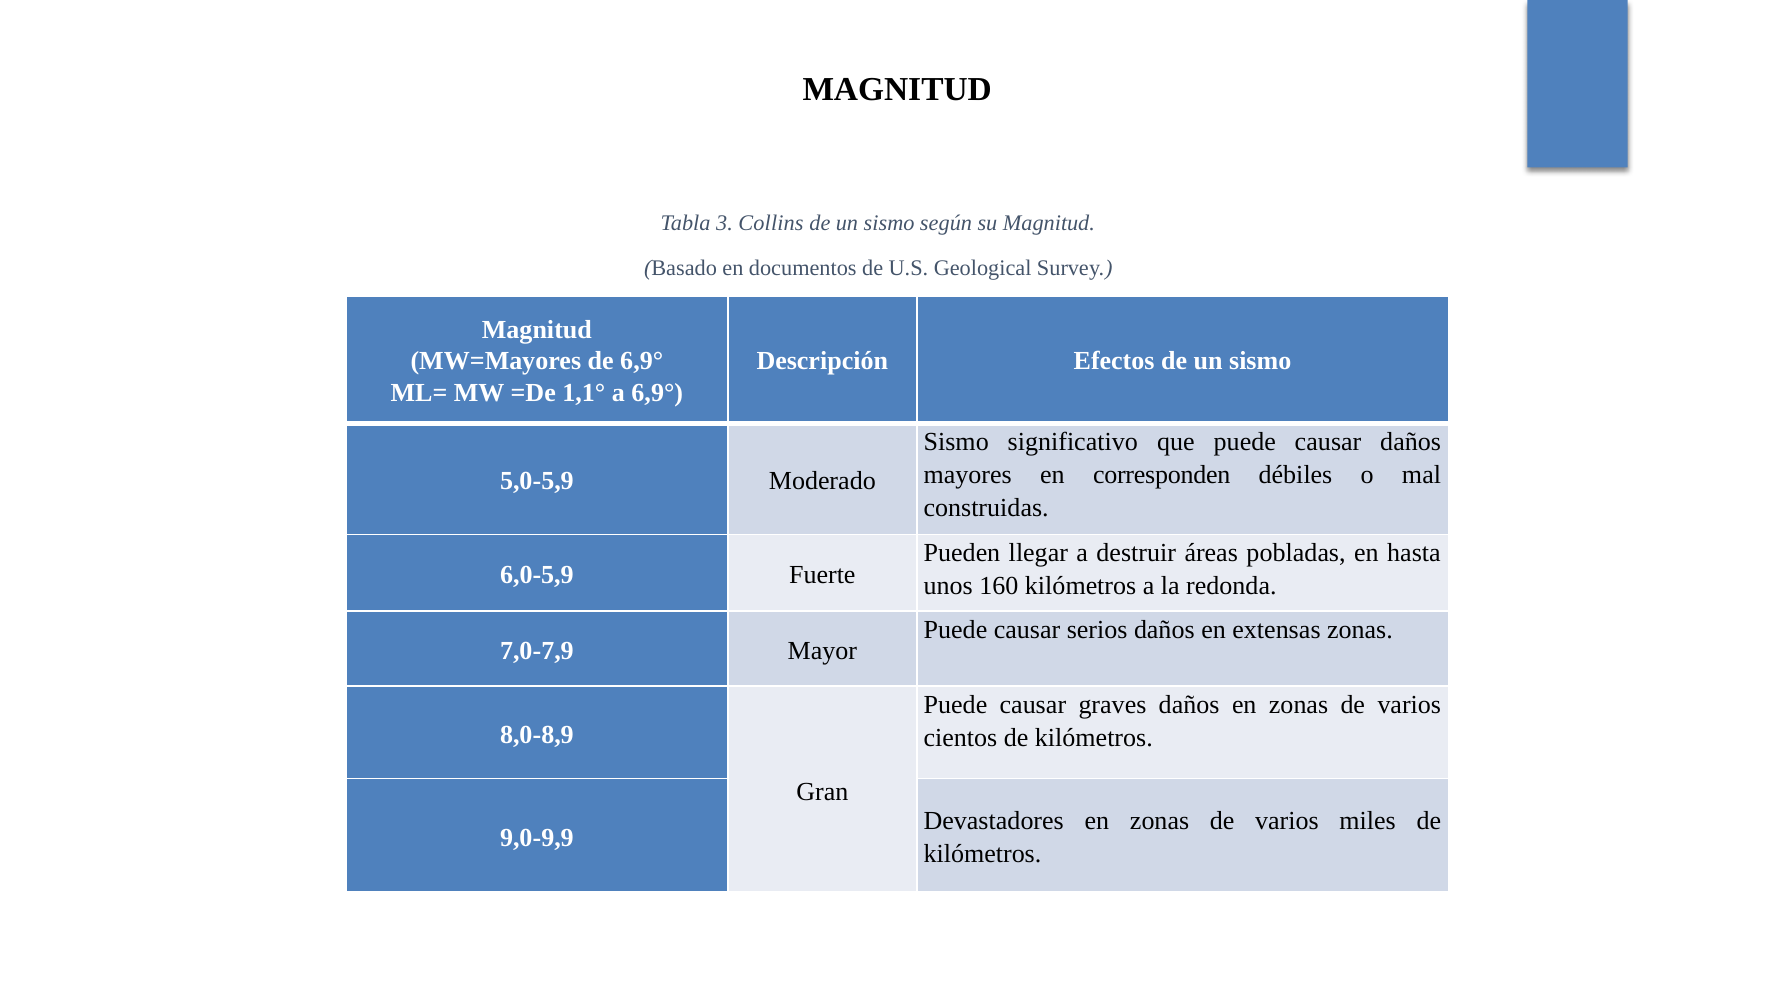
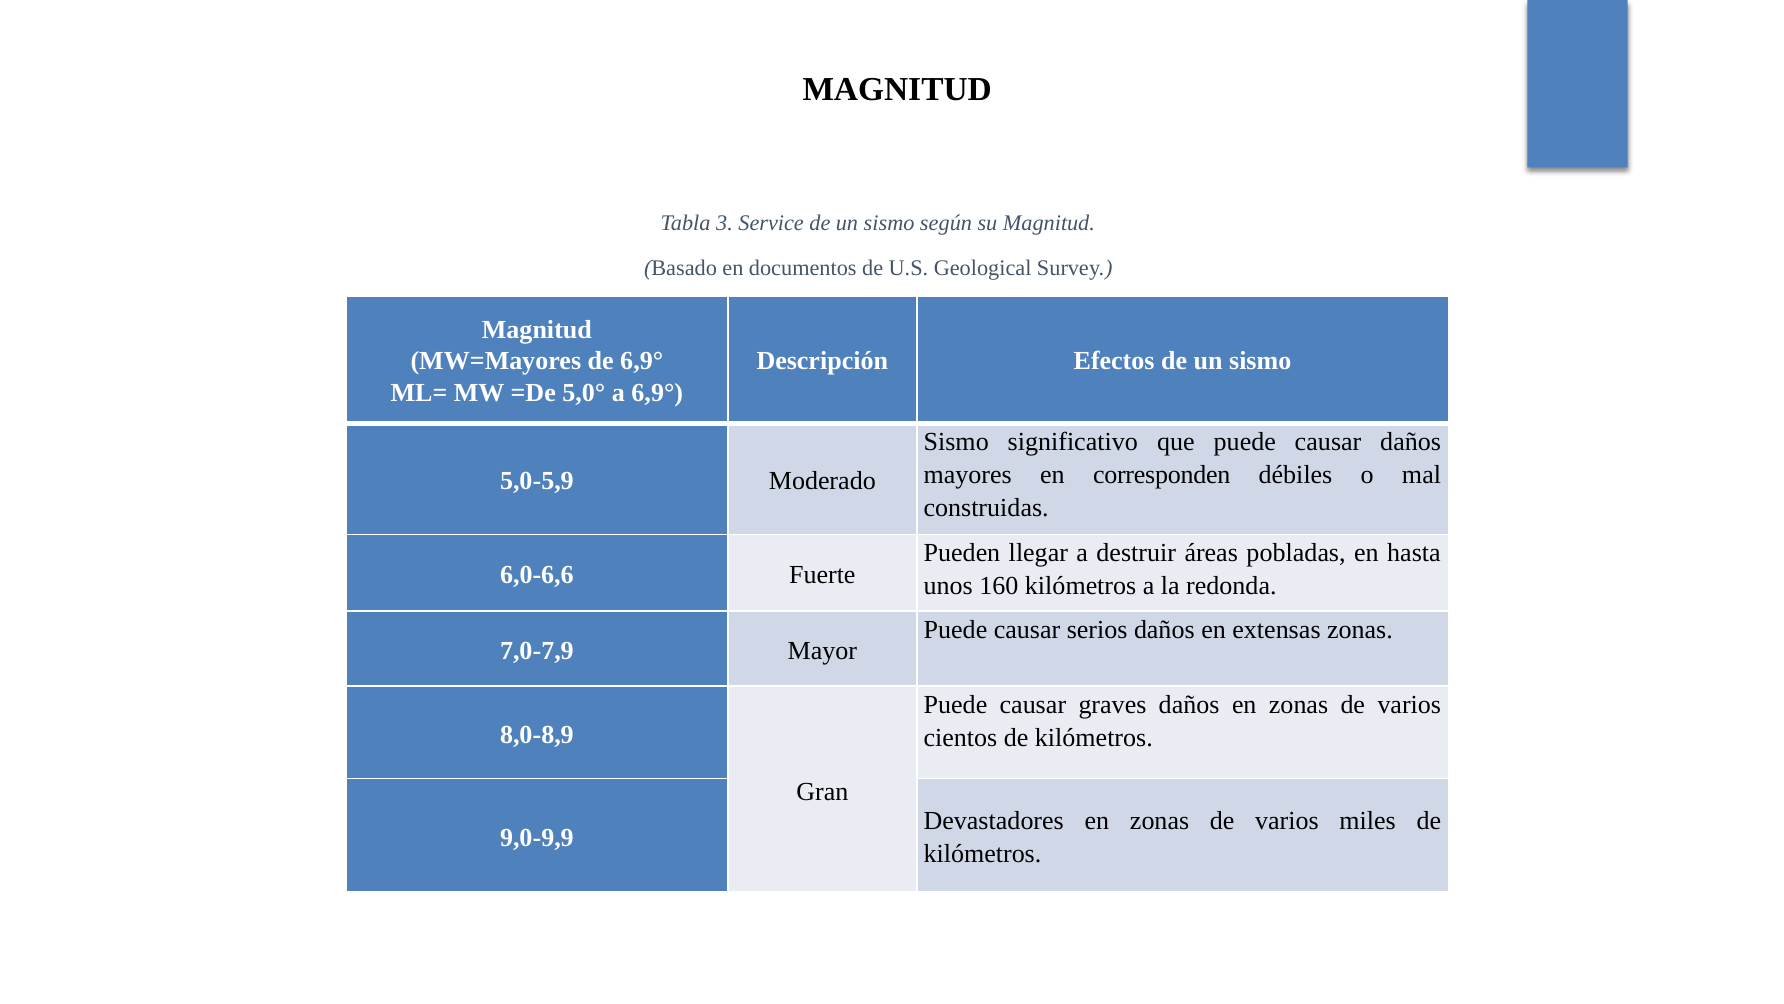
Collins: Collins -> Service
1,1°: 1,1° -> 5,0°
6,0-5,9: 6,0-5,9 -> 6,0-6,6
